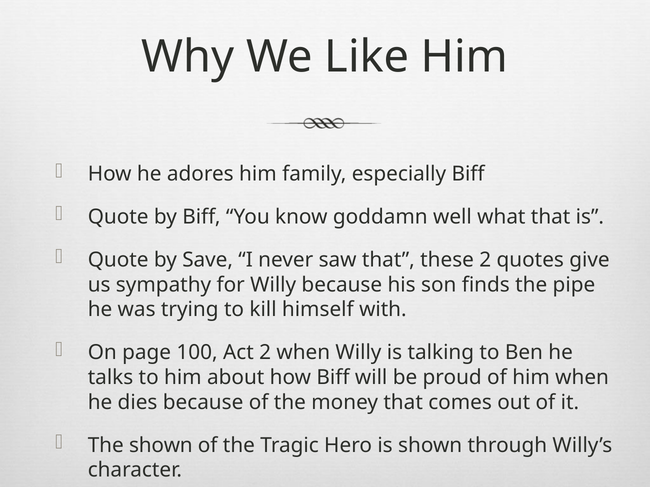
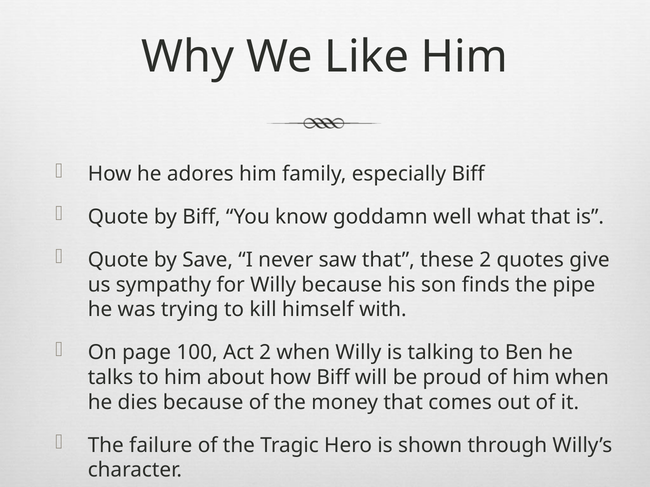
The shown: shown -> failure
